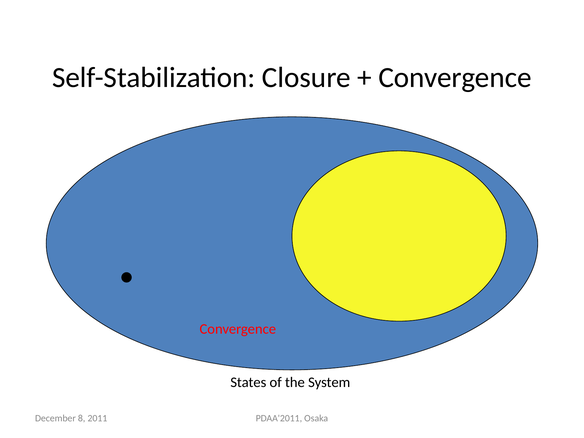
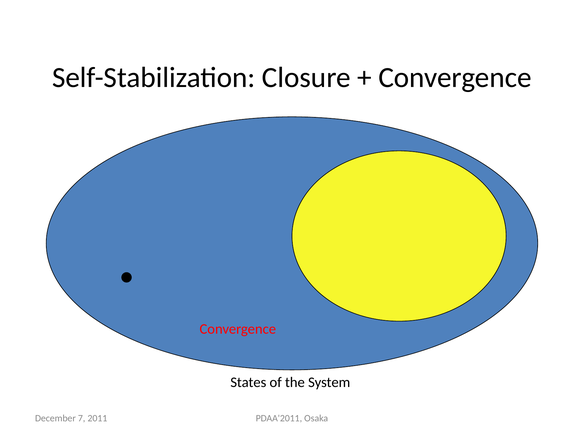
8: 8 -> 7
